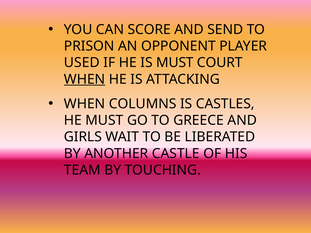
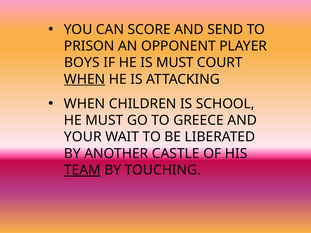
USED: USED -> BOYS
COLUMNS: COLUMNS -> CHILDREN
CASTLES: CASTLES -> SCHOOL
GIRLS: GIRLS -> YOUR
TEAM underline: none -> present
